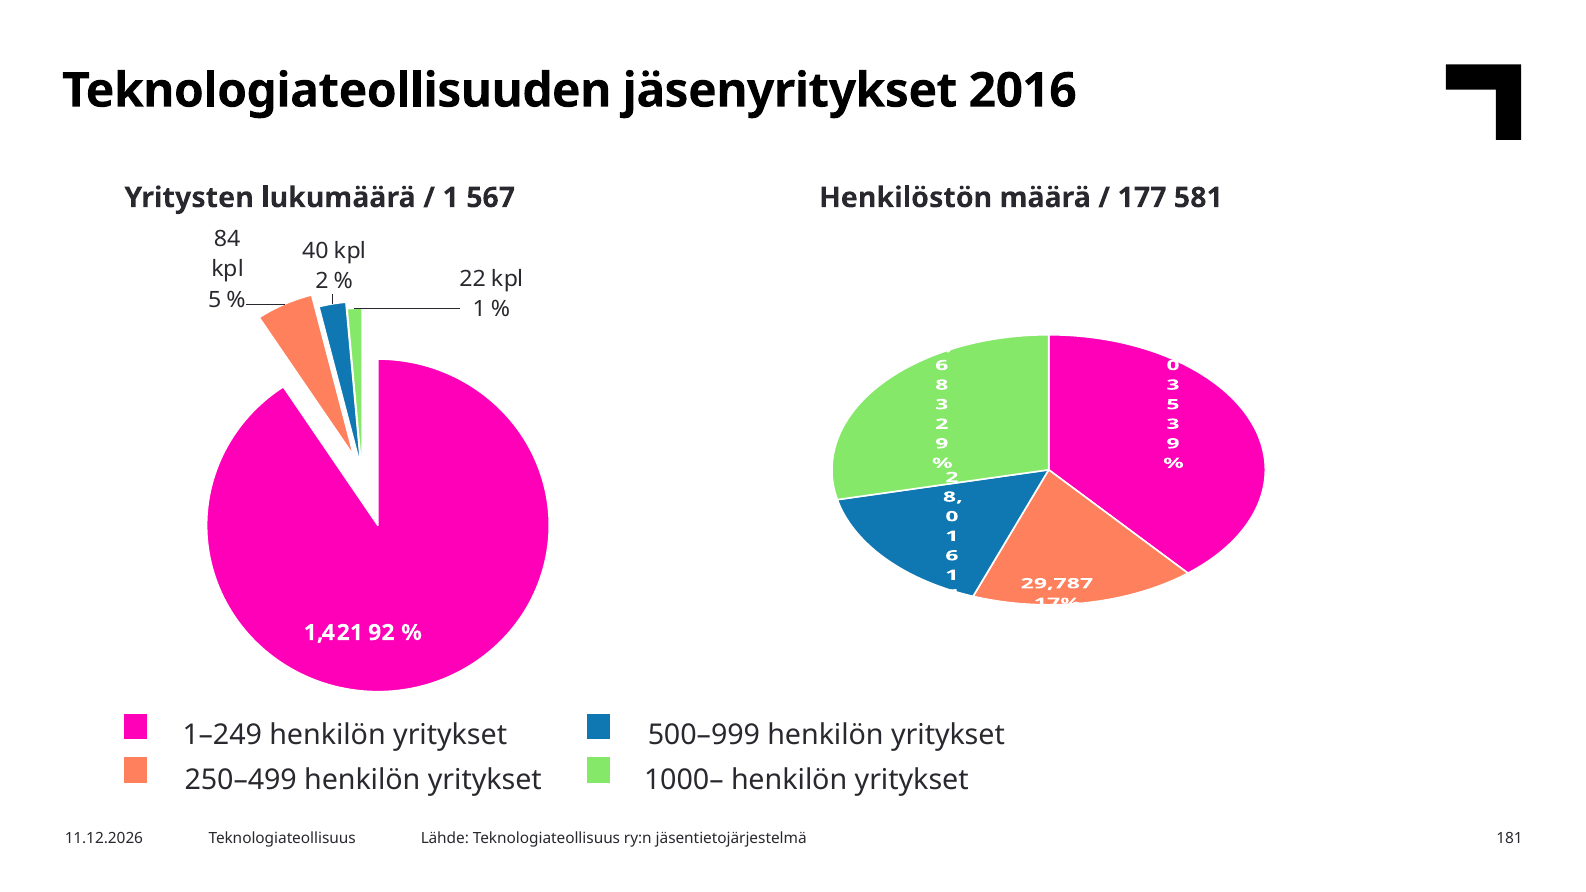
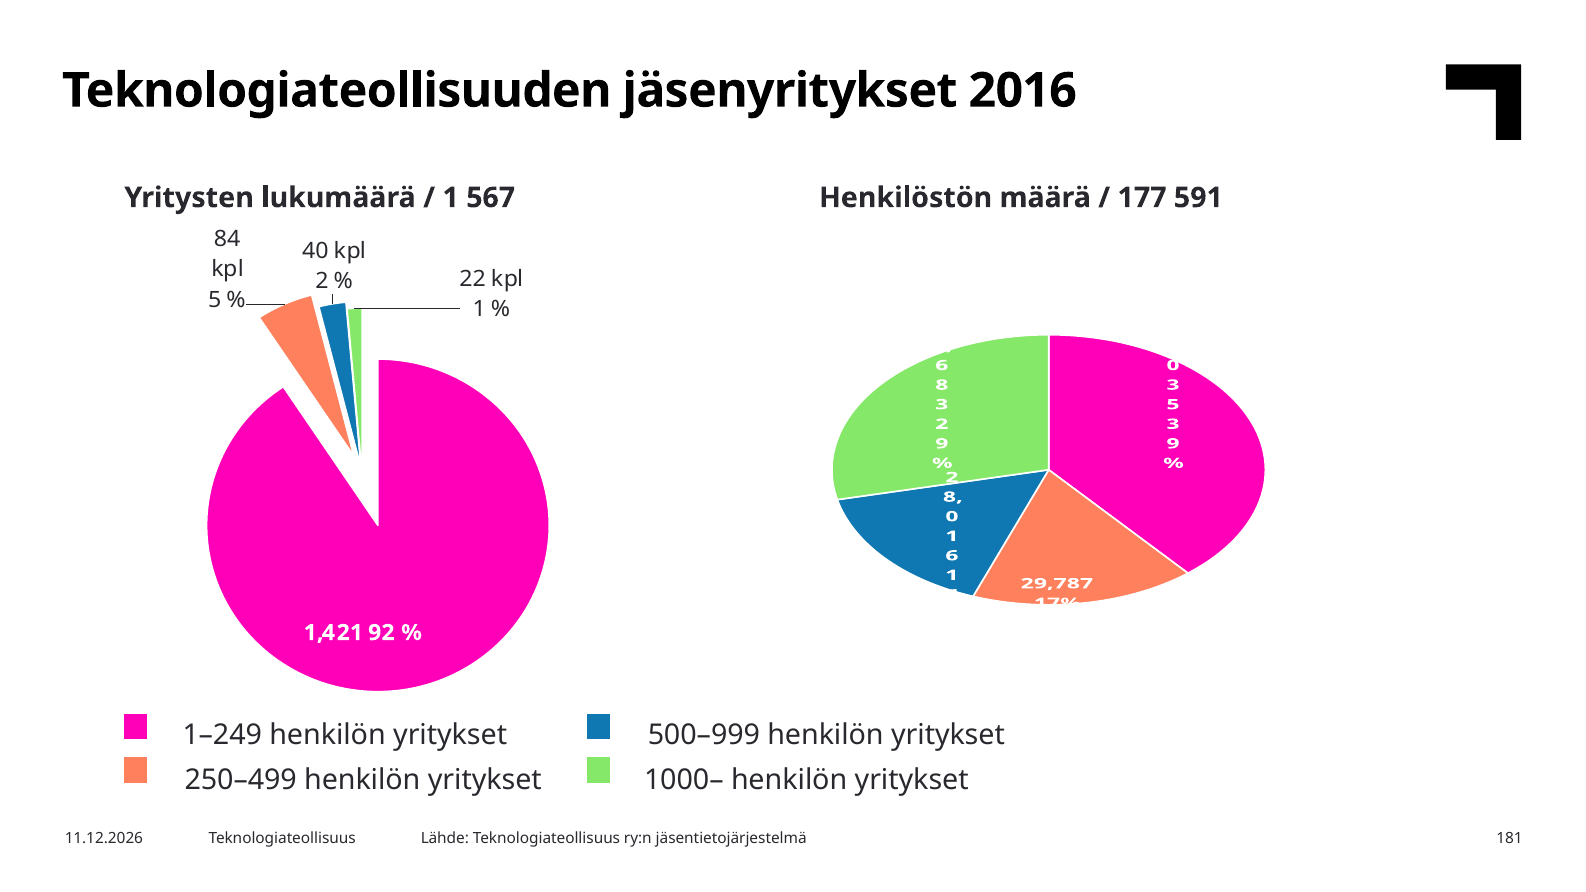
581: 581 -> 591
